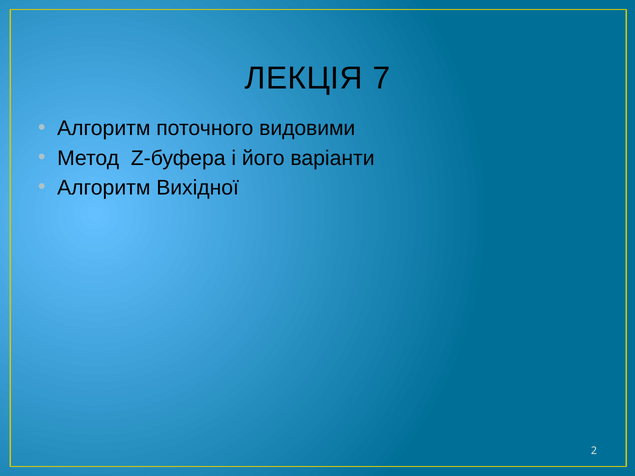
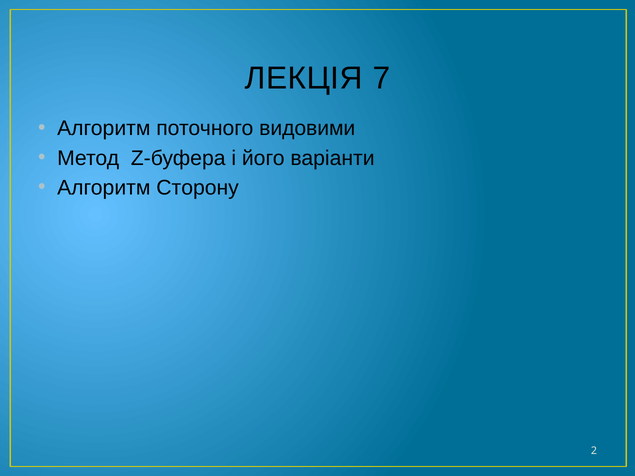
Вихідної: Вихідної -> Сторону
